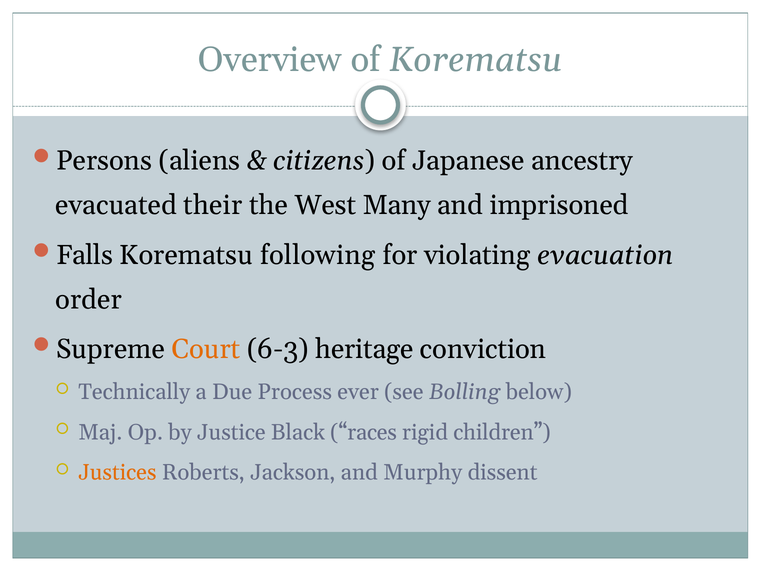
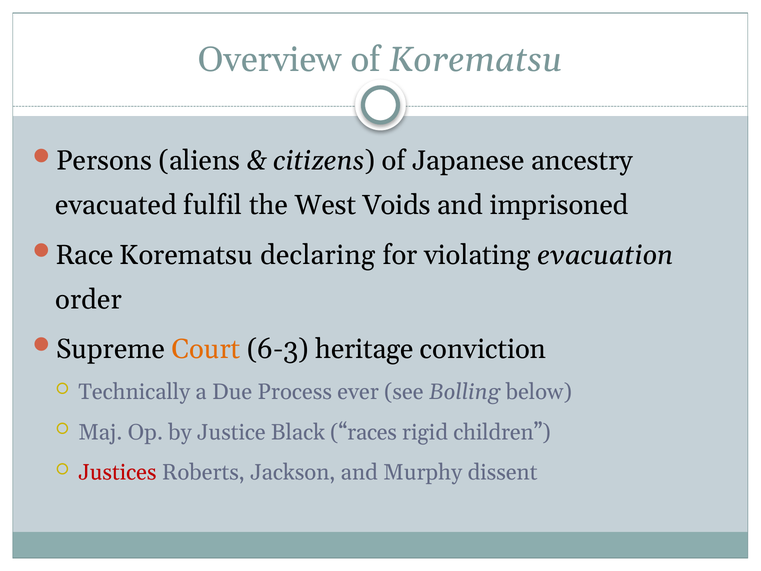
their: their -> fulfil
Many: Many -> Voids
Falls: Falls -> Race
following: following -> declaring
Justices colour: orange -> red
